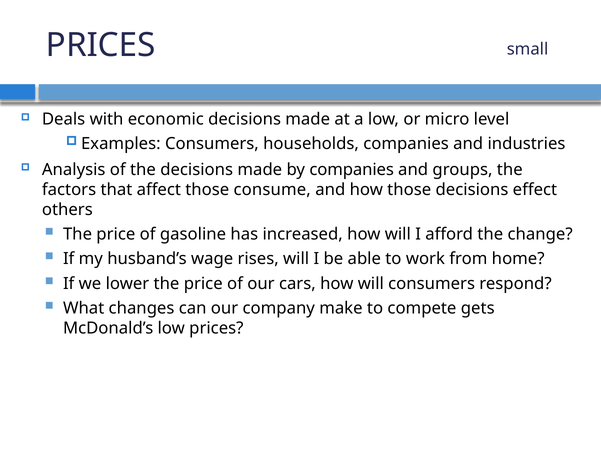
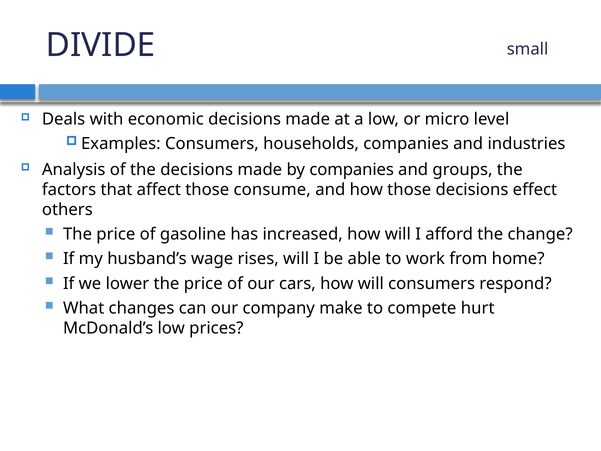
PRICES at (101, 45): PRICES -> DIVIDE
gets: gets -> hurt
